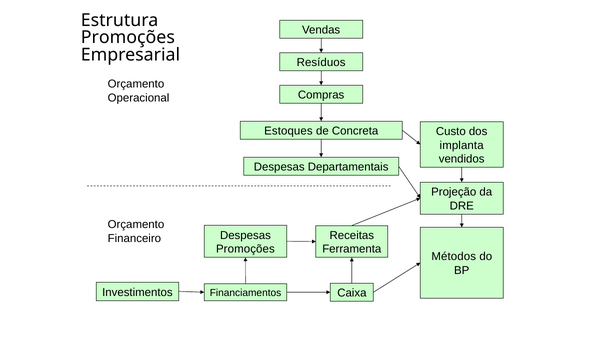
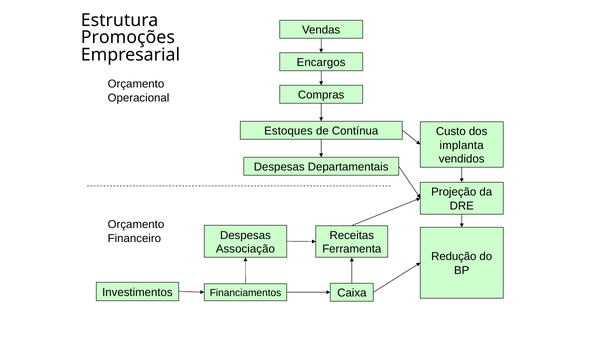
Resíduos: Resíduos -> Encargos
Concreta: Concreta -> Contínua
Promoções at (245, 249): Promoções -> Associação
Métodos: Métodos -> Redução
